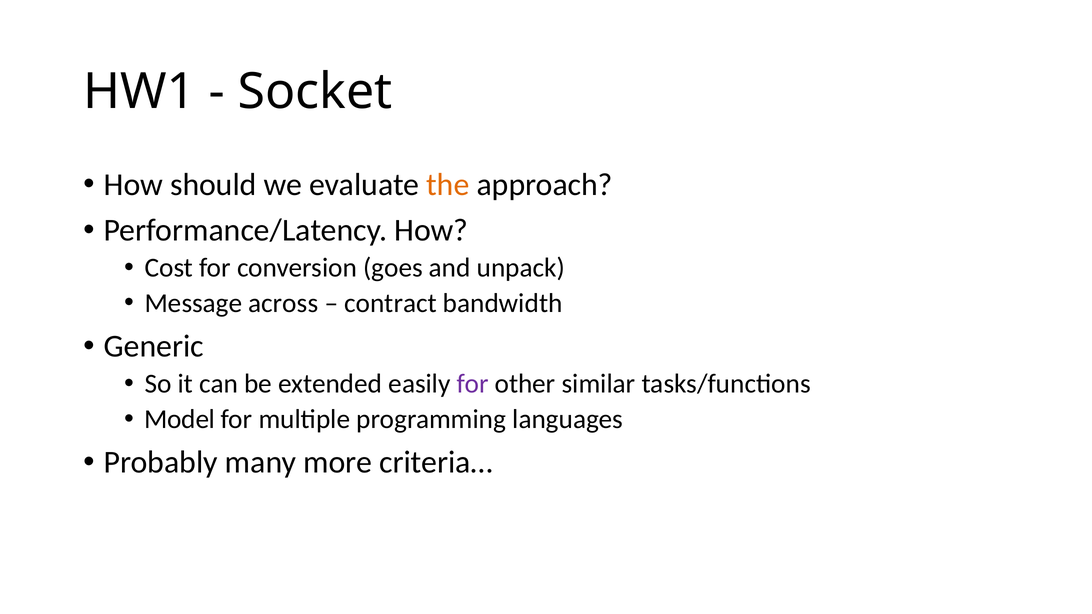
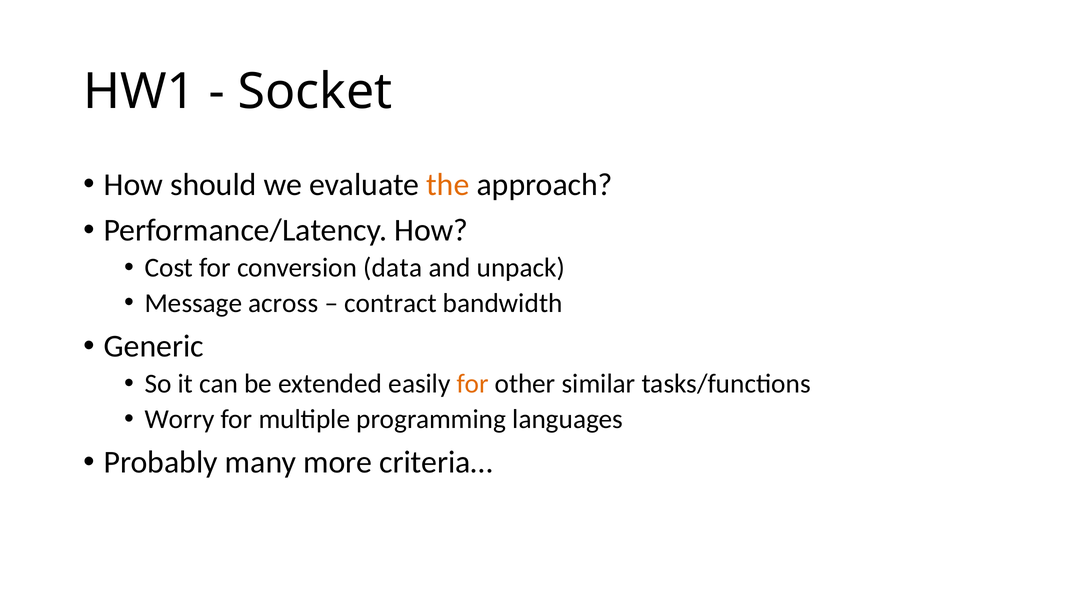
goes: goes -> data
for at (473, 384) colour: purple -> orange
Model: Model -> Worry
